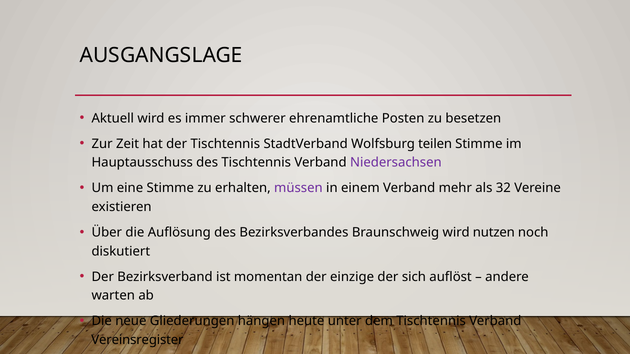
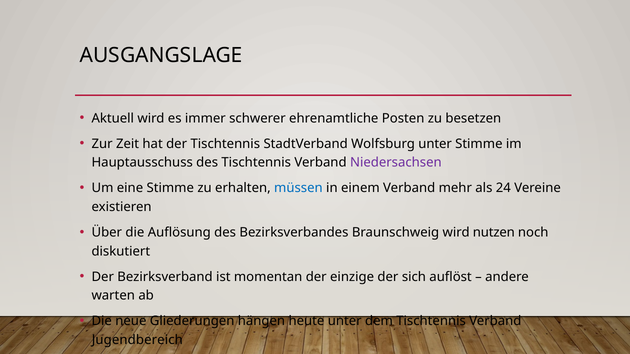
Wolfsburg teilen: teilen -> unter
müssen colour: purple -> blue
32: 32 -> 24
Vereinsregister: Vereinsregister -> Jugendbereich
